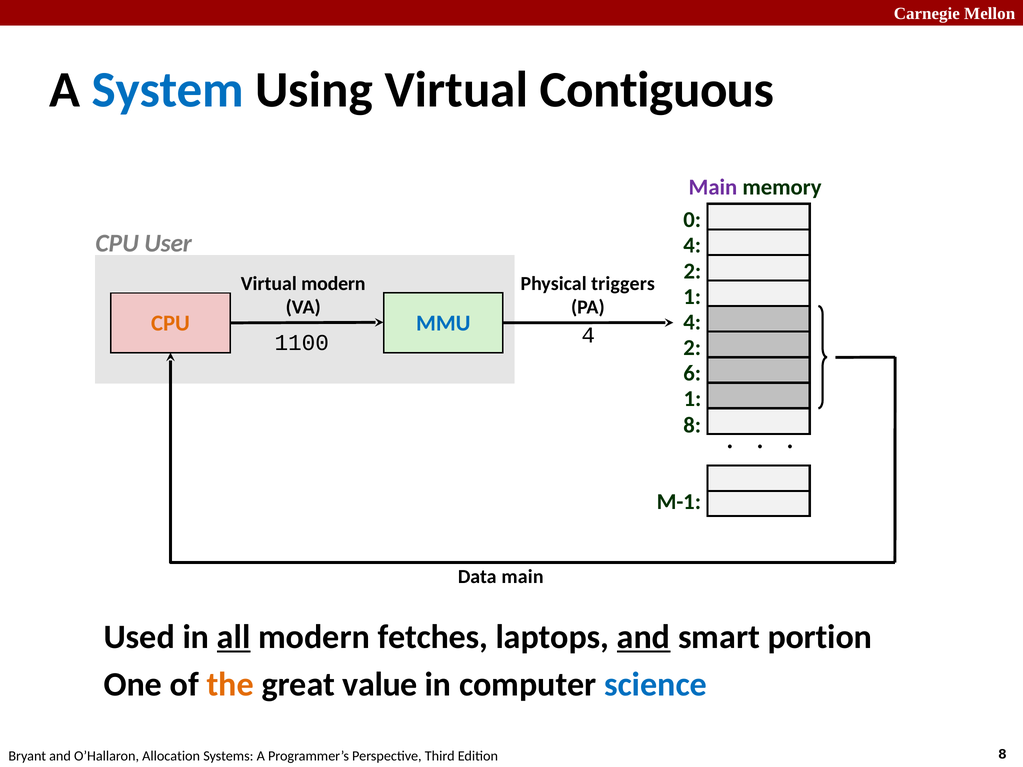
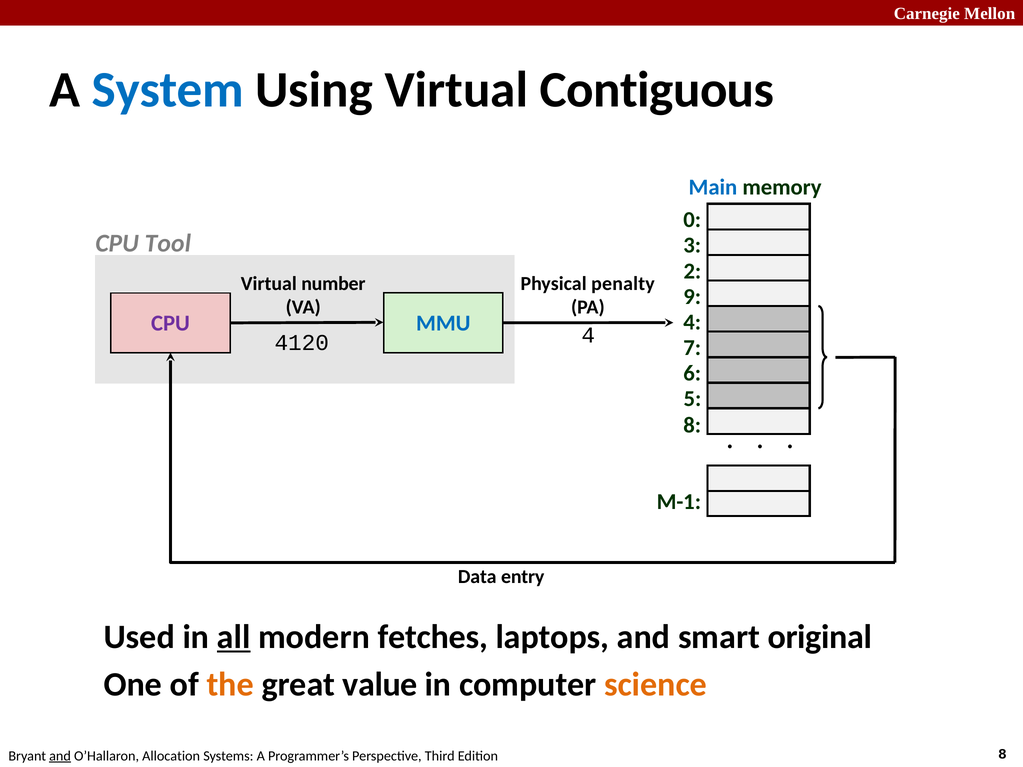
Main at (713, 187) colour: purple -> blue
User: User -> Tool
4 at (692, 246): 4 -> 3
Virtual modern: modern -> number
triggers: triggers -> penalty
1 at (692, 297): 1 -> 9
CPU at (170, 323) colour: orange -> purple
1100: 1100 -> 4120
2 at (692, 348): 2 -> 7
1 at (692, 399): 1 -> 5
Data main: main -> entry
and at (644, 637) underline: present -> none
portion: portion -> original
science colour: blue -> orange
and at (60, 756) underline: none -> present
